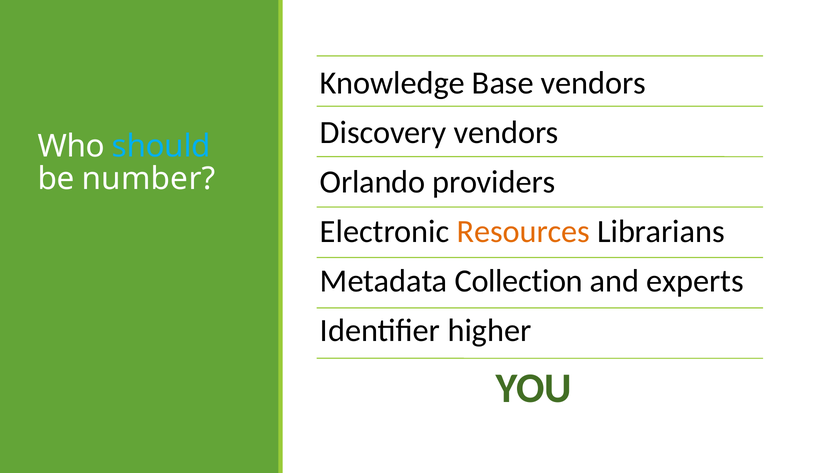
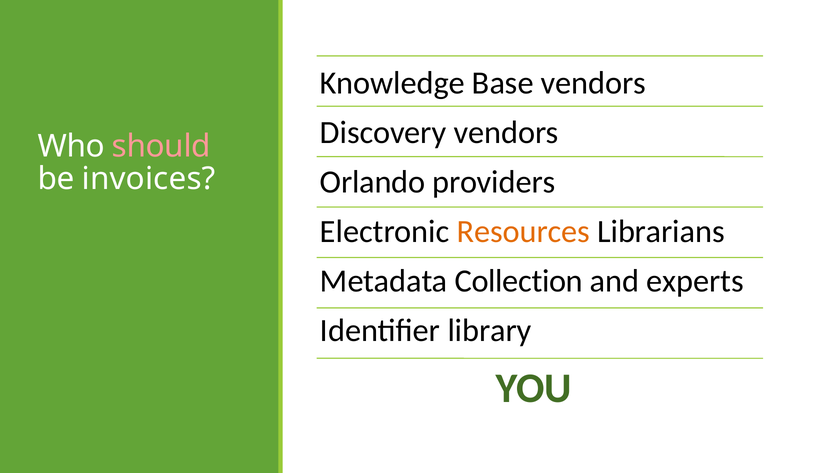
should colour: light blue -> pink
number: number -> invoices
higher: higher -> library
